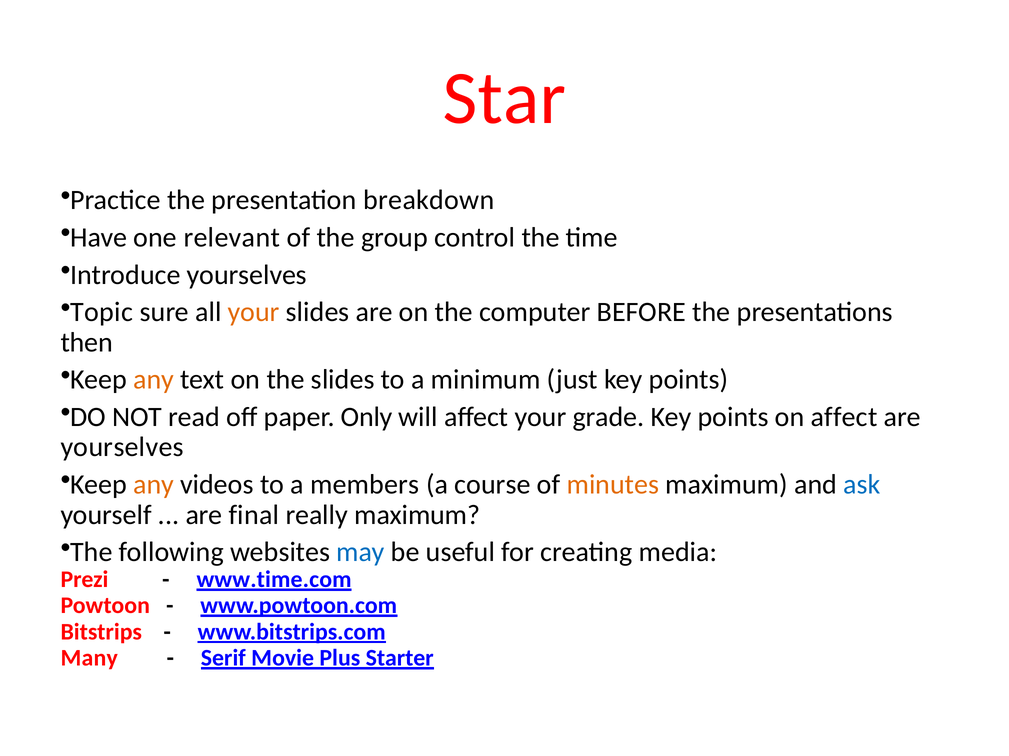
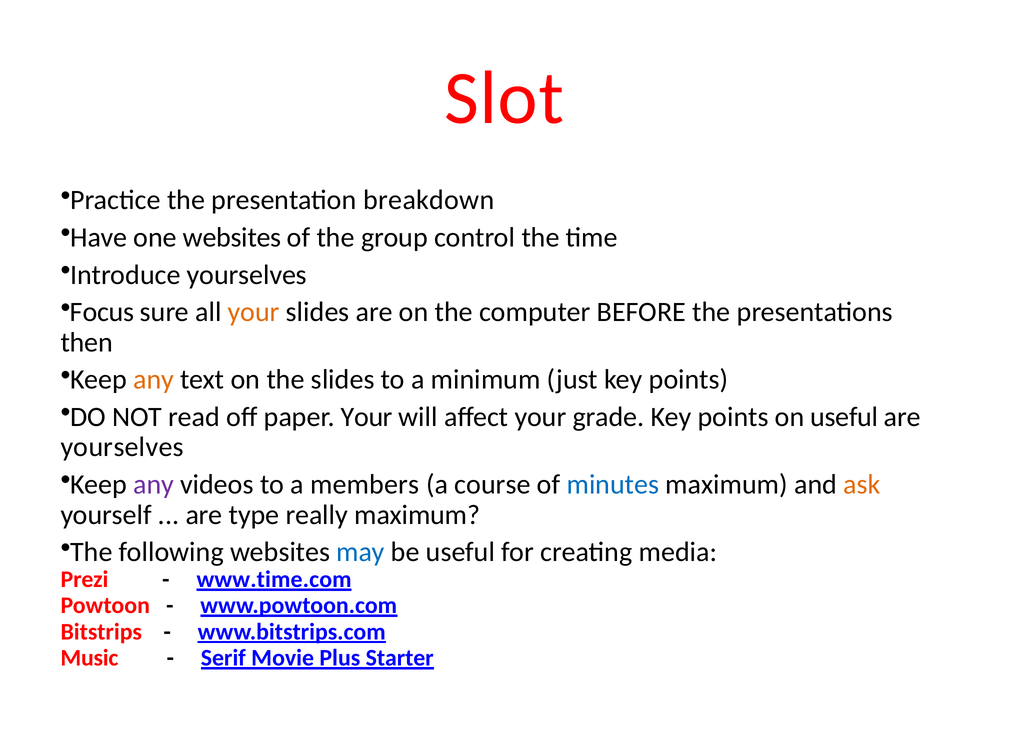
Star: Star -> Slot
one relevant: relevant -> websites
Topic: Topic -> Focus
paper Only: Only -> Your
on affect: affect -> useful
any at (154, 485) colour: orange -> purple
minutes colour: orange -> blue
ask colour: blue -> orange
final: final -> type
Many: Many -> Music
